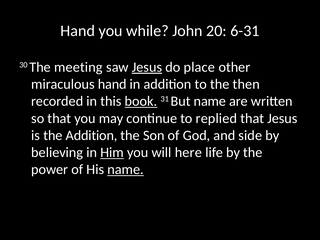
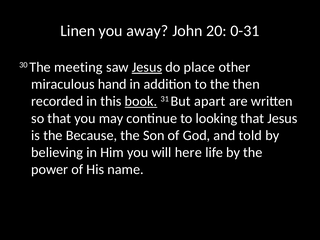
Hand at (78, 31): Hand -> Linen
while: while -> away
6-31: 6-31 -> 0-31
But name: name -> apart
replied: replied -> looking
the Addition: Addition -> Because
side: side -> told
Him underline: present -> none
name at (126, 170) underline: present -> none
